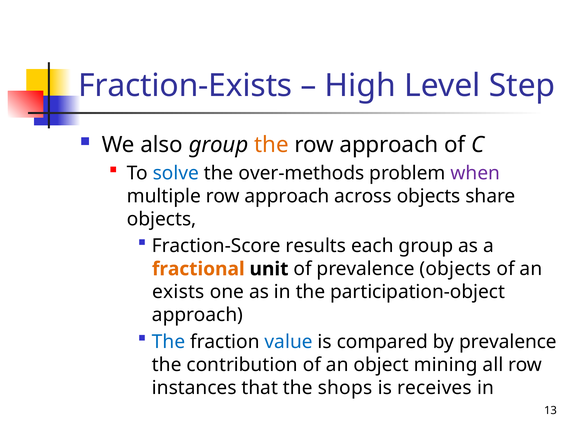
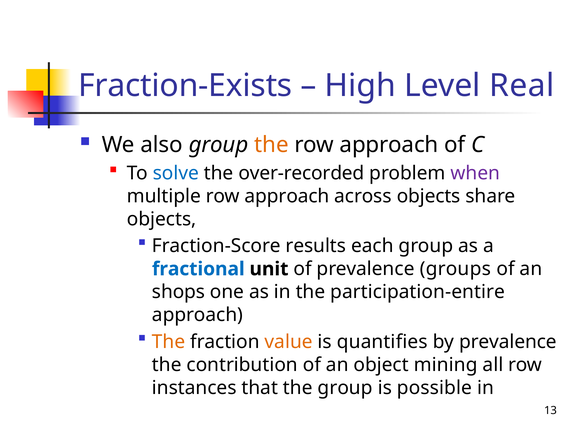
Step: Step -> Real
over-methods: over-methods -> over-recorded
fractional colour: orange -> blue
prevalence objects: objects -> groups
exists: exists -> shops
participation-object: participation-object -> participation-entire
The at (169, 342) colour: blue -> orange
value colour: blue -> orange
compared: compared -> quantifies
the shops: shops -> group
receives: receives -> possible
